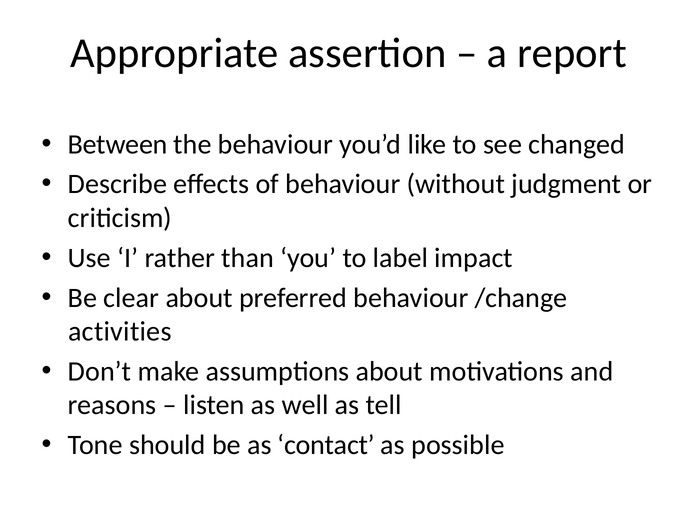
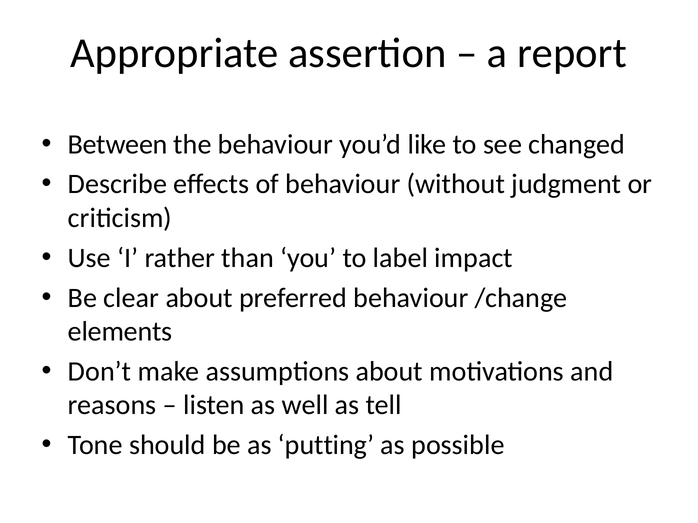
activities: activities -> elements
contact: contact -> putting
